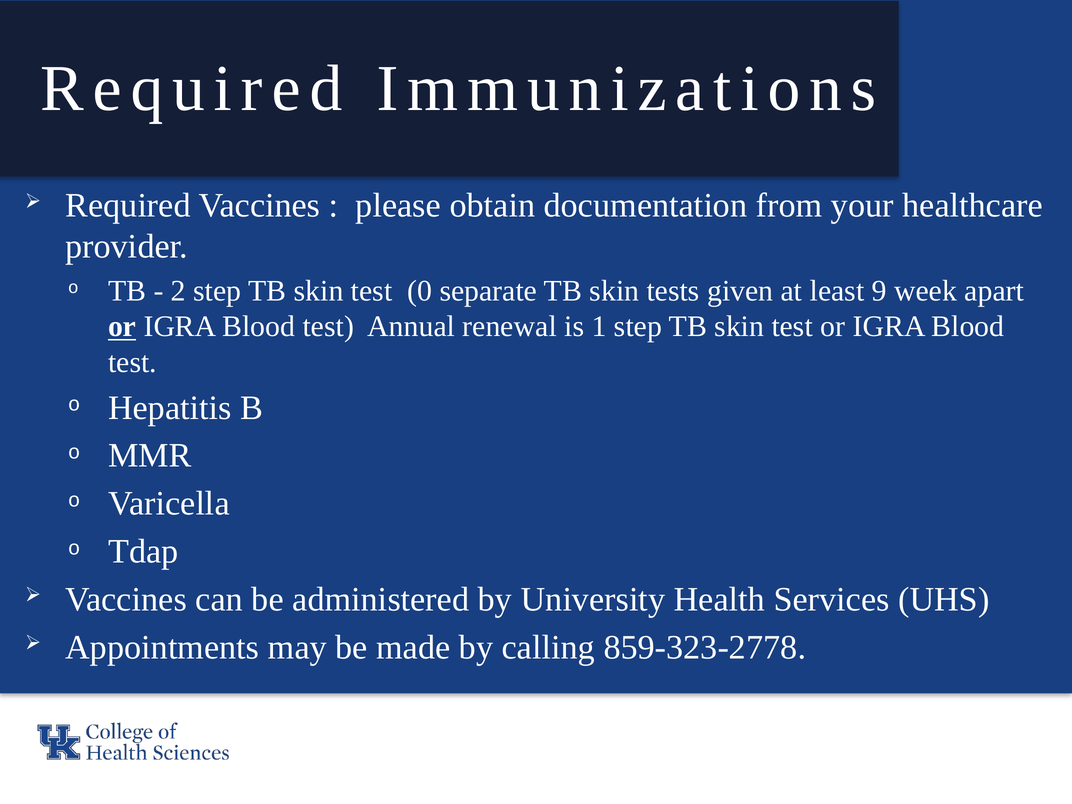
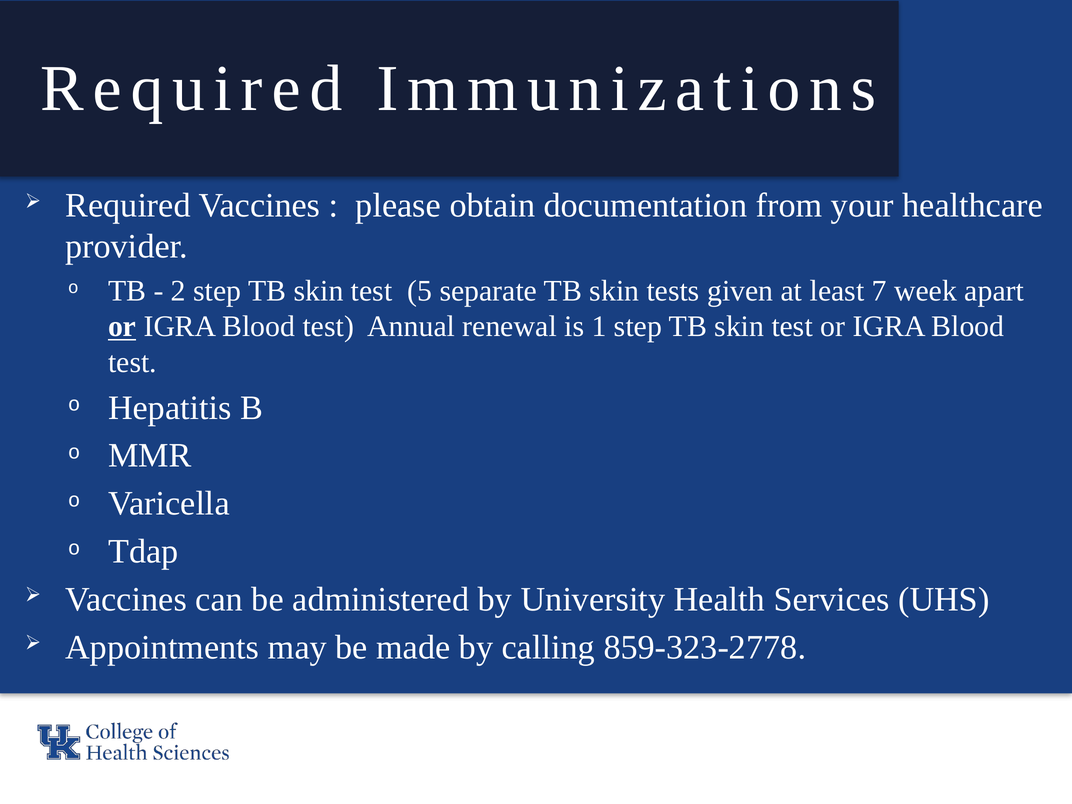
0: 0 -> 5
9: 9 -> 7
